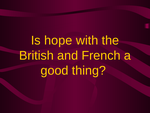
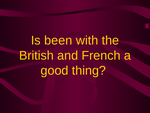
hope: hope -> been
